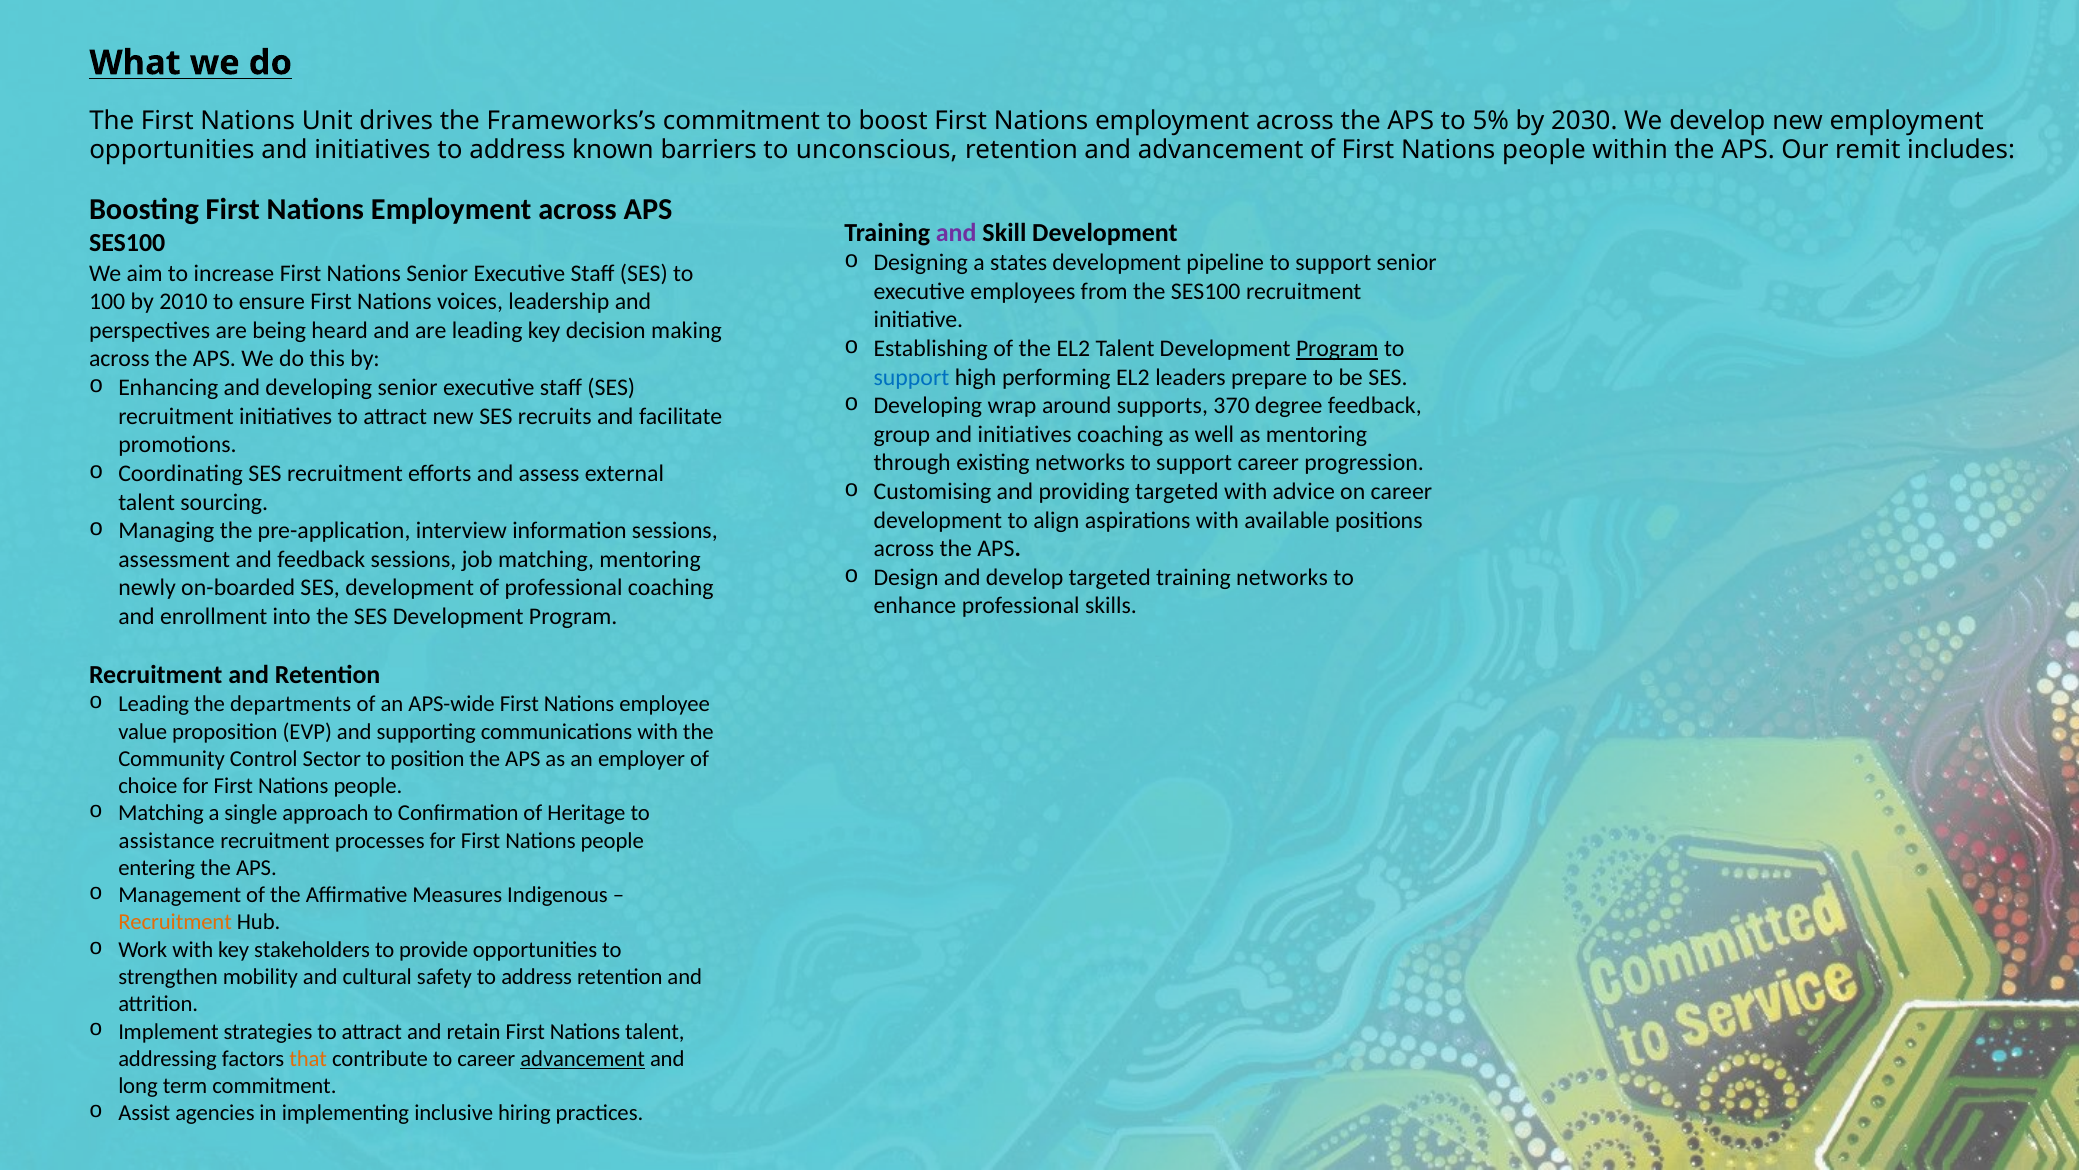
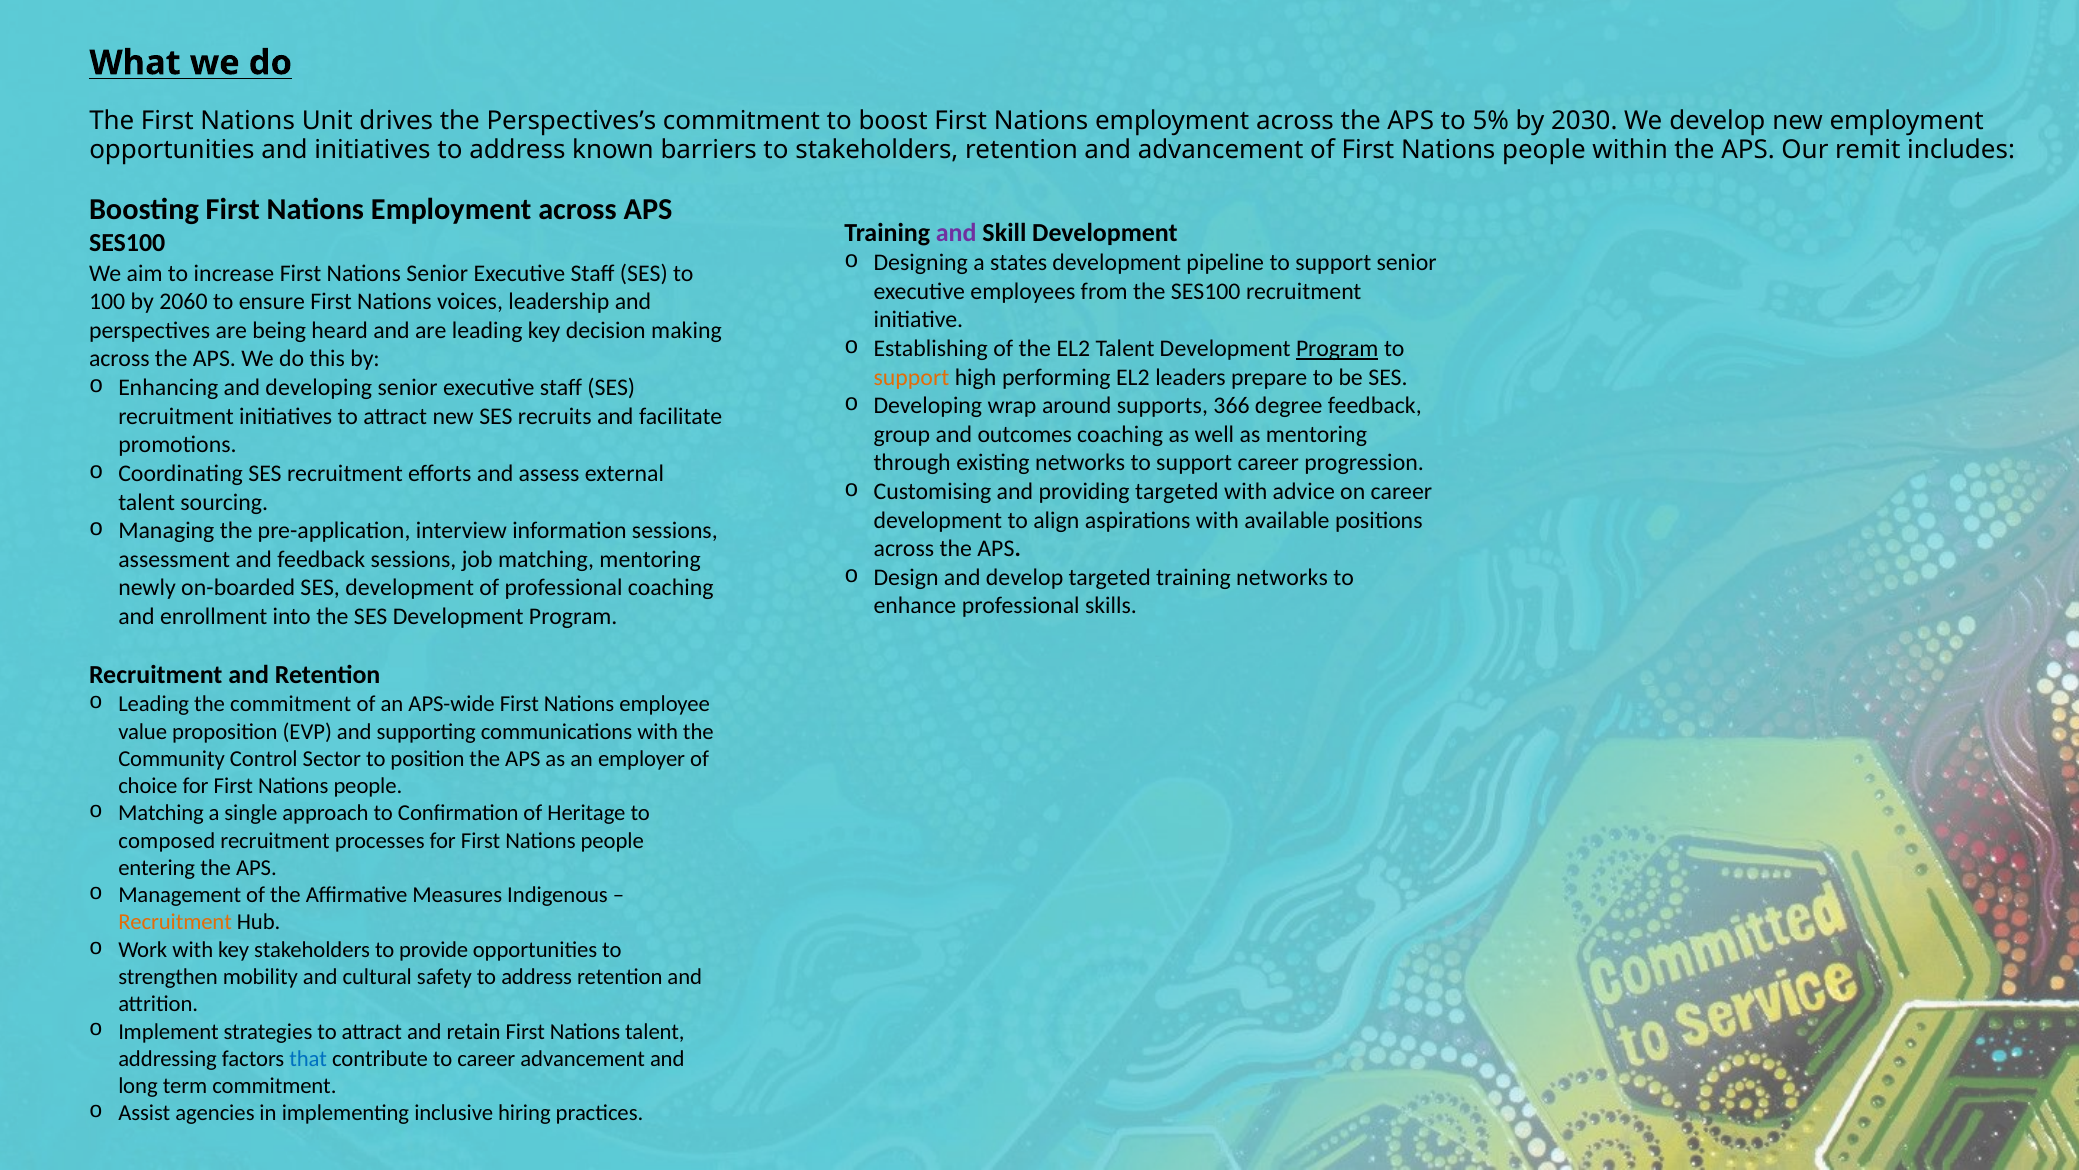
Frameworks’s: Frameworks’s -> Perspectives’s
to unconscious: unconscious -> stakeholders
2010: 2010 -> 2060
support at (911, 377) colour: blue -> orange
370: 370 -> 366
group and initiatives: initiatives -> outcomes
the departments: departments -> commitment
assistance: assistance -> composed
that colour: orange -> blue
advancement at (583, 1058) underline: present -> none
